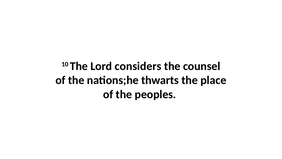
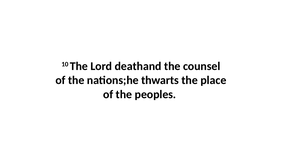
considers: considers -> deathand
